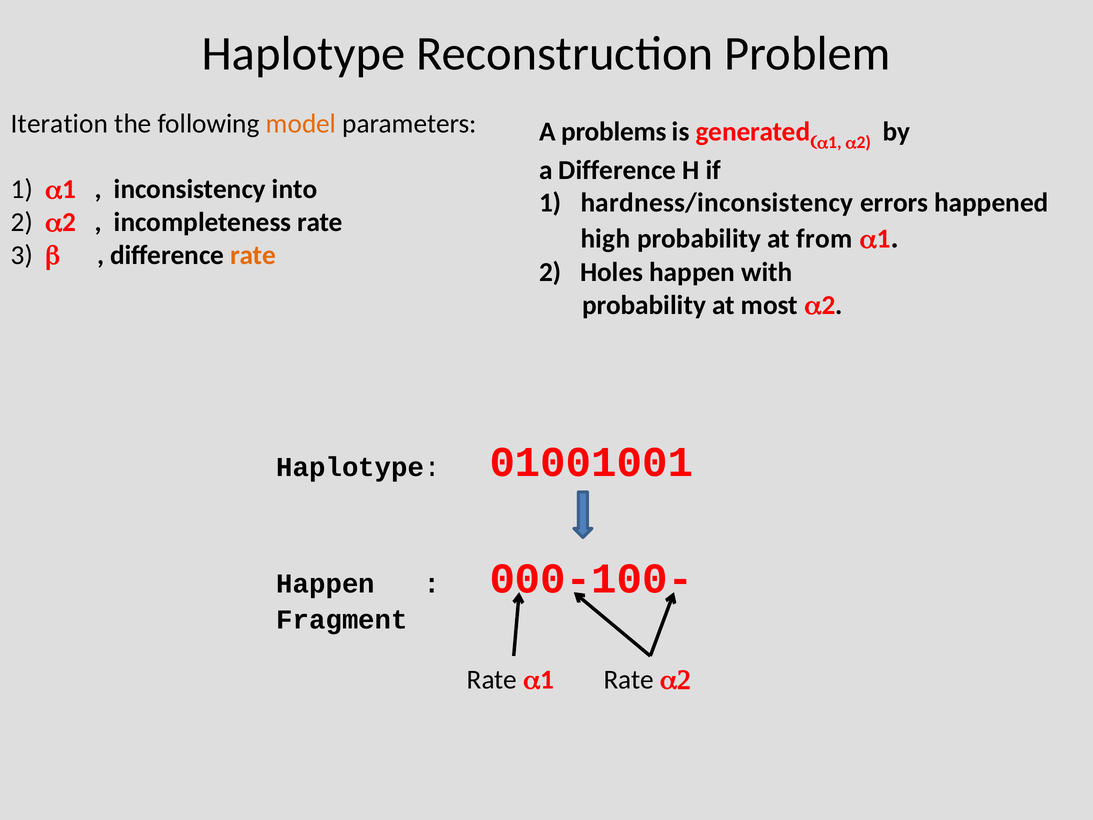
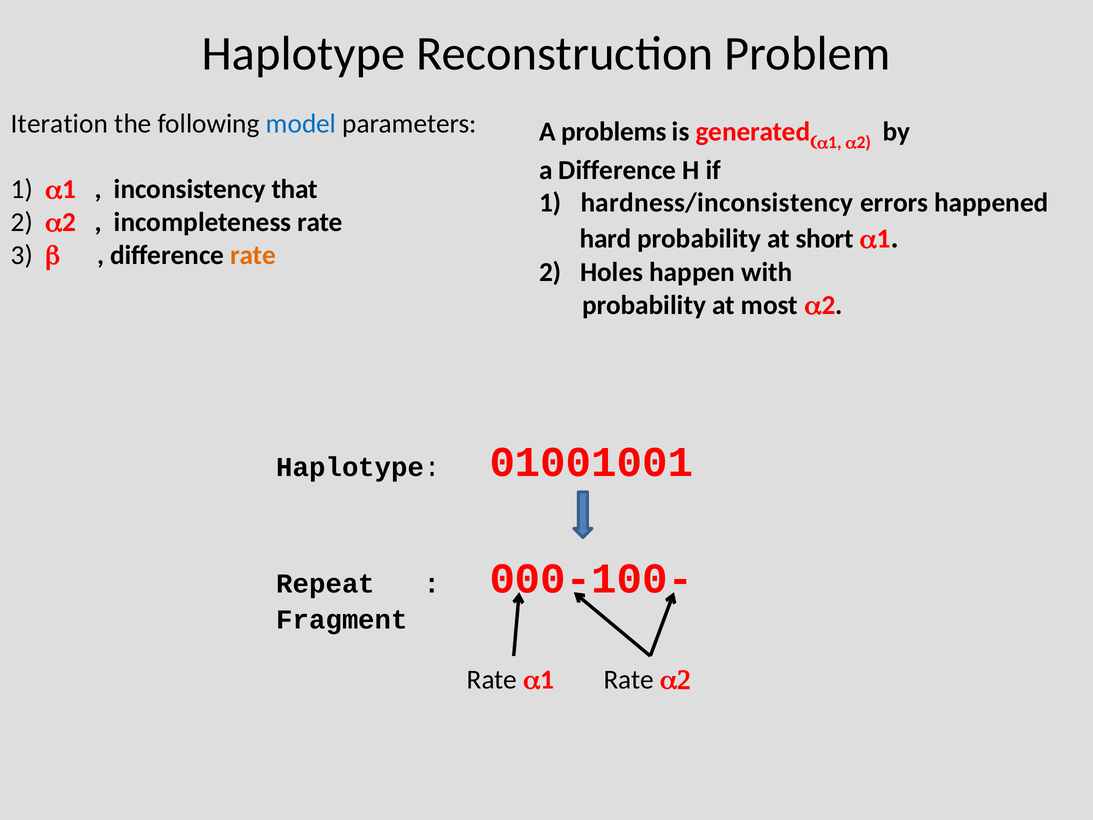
model colour: orange -> blue
into: into -> that
high: high -> hard
from: from -> short
Happen at (326, 584): Happen -> Repeat
